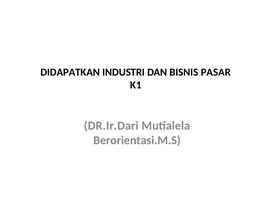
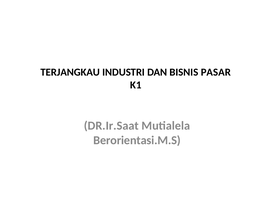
DIDAPATKAN: DIDAPATKAN -> TERJANGKAU
DR.Ir.Dari: DR.Ir.Dari -> DR.Ir.Saat
